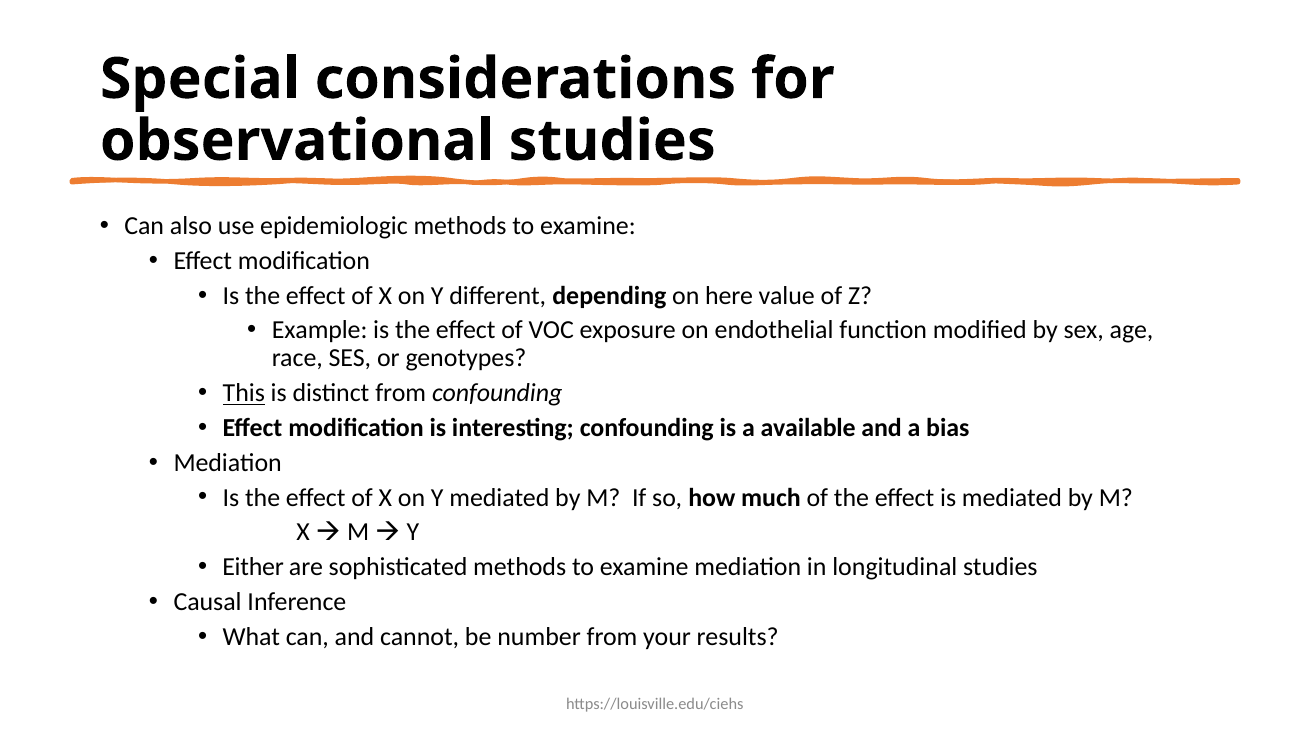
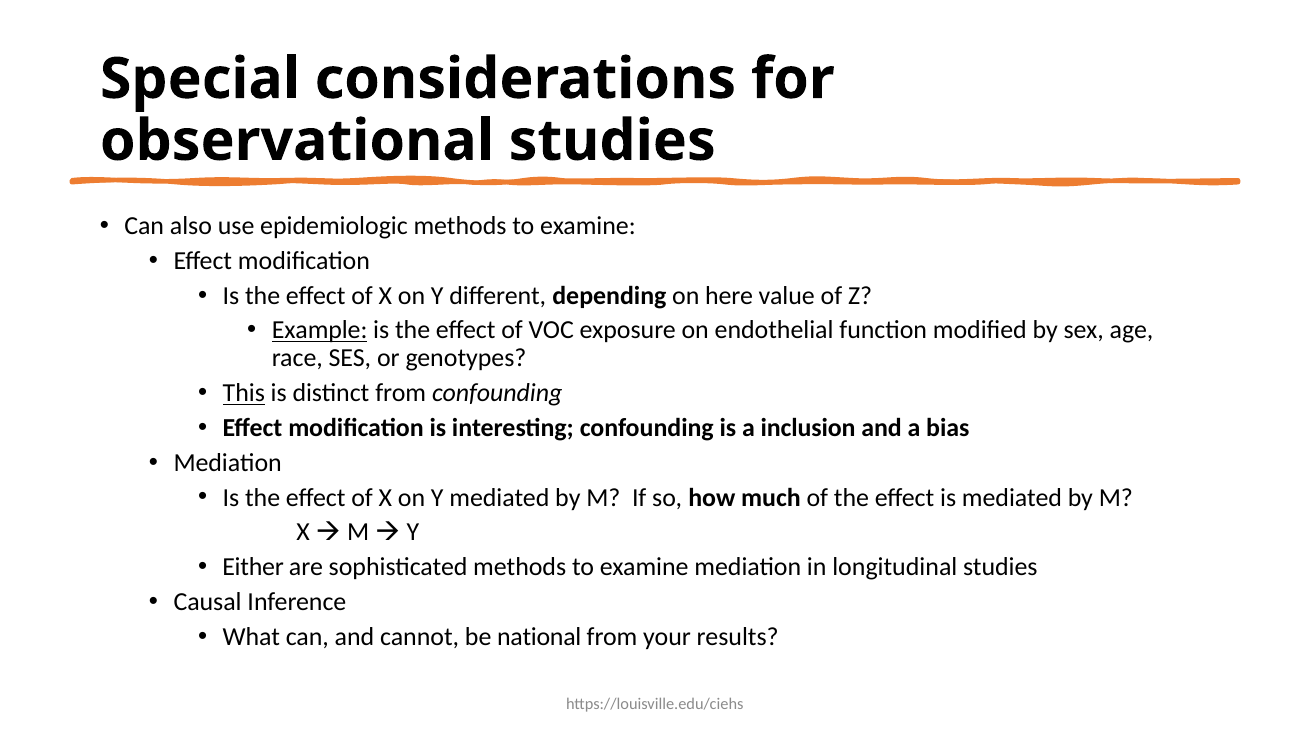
Example underline: none -> present
available: available -> inclusion
number: number -> national
